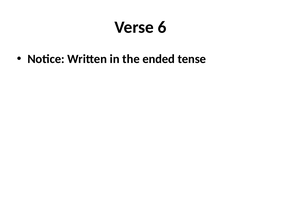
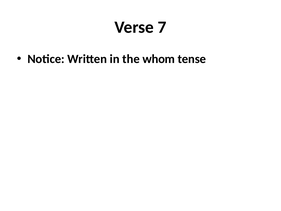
6: 6 -> 7
ended: ended -> whom
